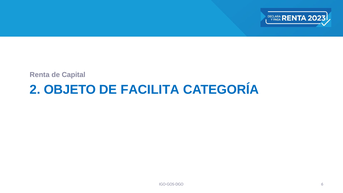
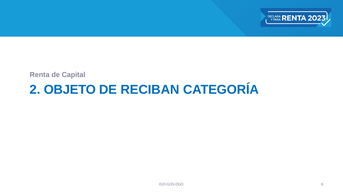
FACILITA: FACILITA -> RECIBAN
